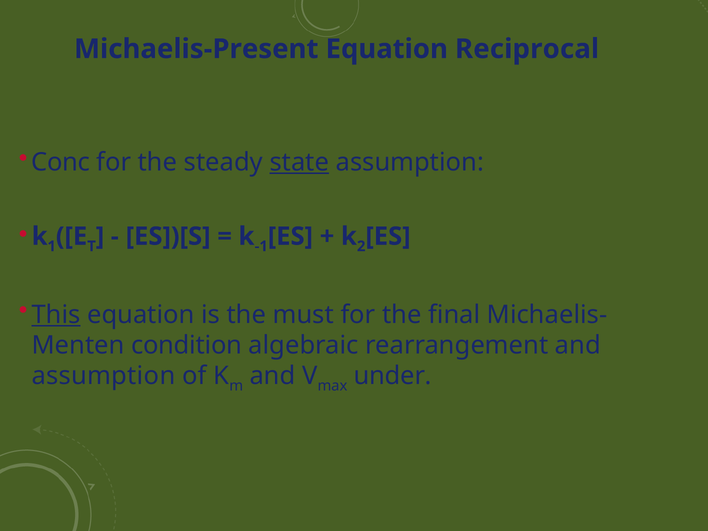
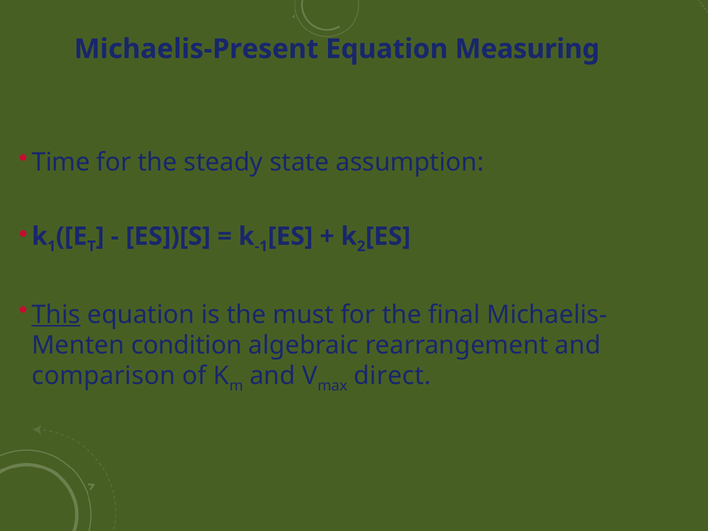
Reciprocal: Reciprocal -> Measuring
Conc: Conc -> Time
state underline: present -> none
assumption at (103, 376): assumption -> comparison
under: under -> direct
